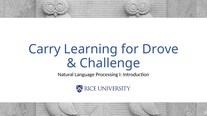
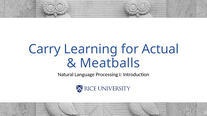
Drove: Drove -> Actual
Challenge: Challenge -> Meatballs
